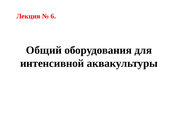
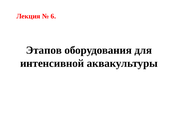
Общий: Общий -> Этапов
